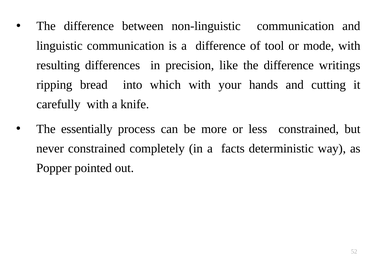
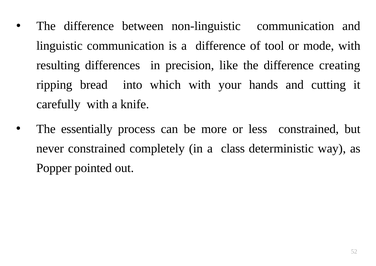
writings: writings -> creating
facts: facts -> class
